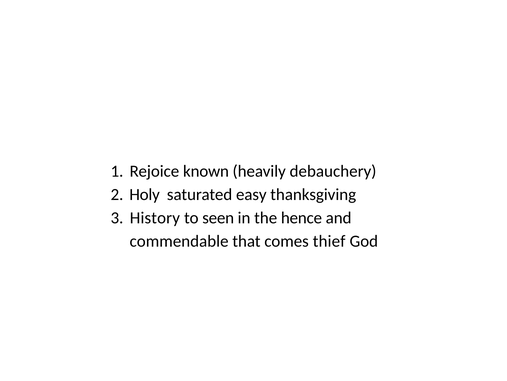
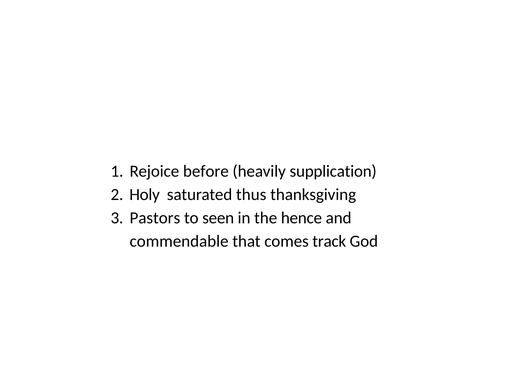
known: known -> before
debauchery: debauchery -> supplication
easy: easy -> thus
History: History -> Pastors
thief: thief -> track
